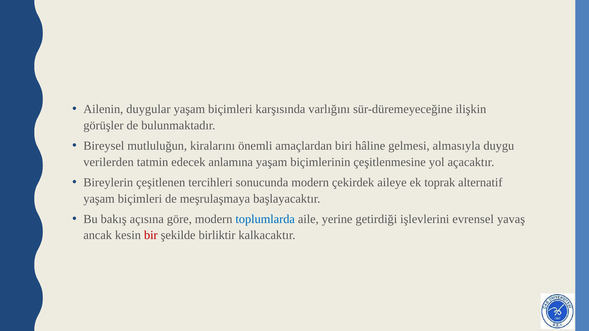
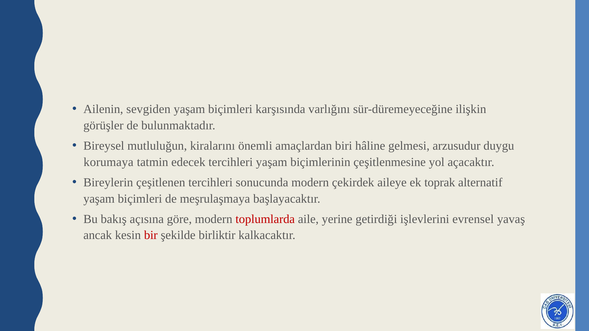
duygular: duygular -> sevgiden
almasıyla: almasıyla -> arzusudur
verilerden: verilerden -> korumaya
edecek anlamına: anlamına -> tercihleri
toplumlarda colour: blue -> red
